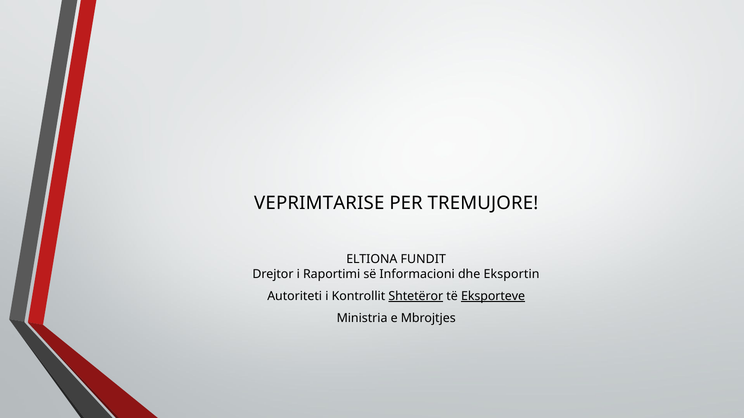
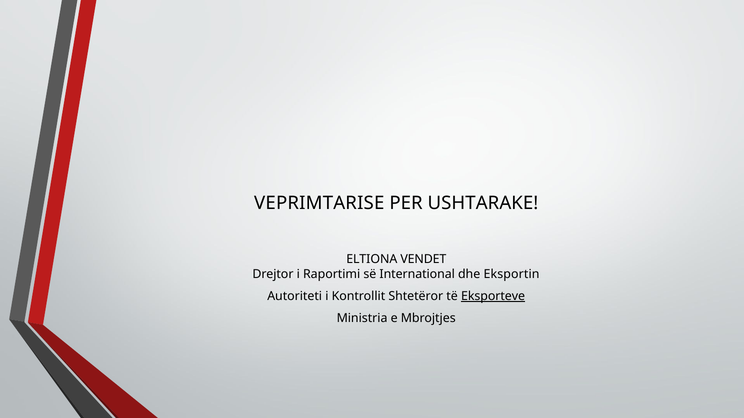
TREMUJORE: TREMUJORE -> USHTARAKE
FUNDIT: FUNDIT -> VENDET
Informacioni: Informacioni -> International
Shtetëror underline: present -> none
